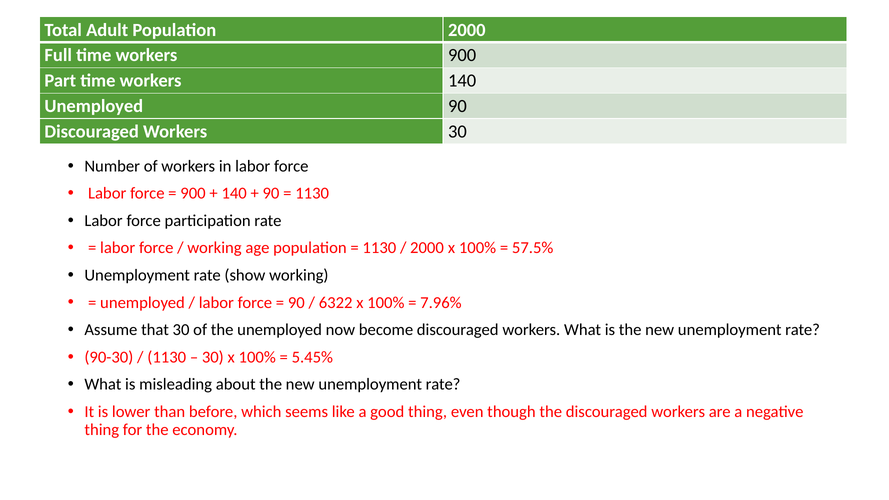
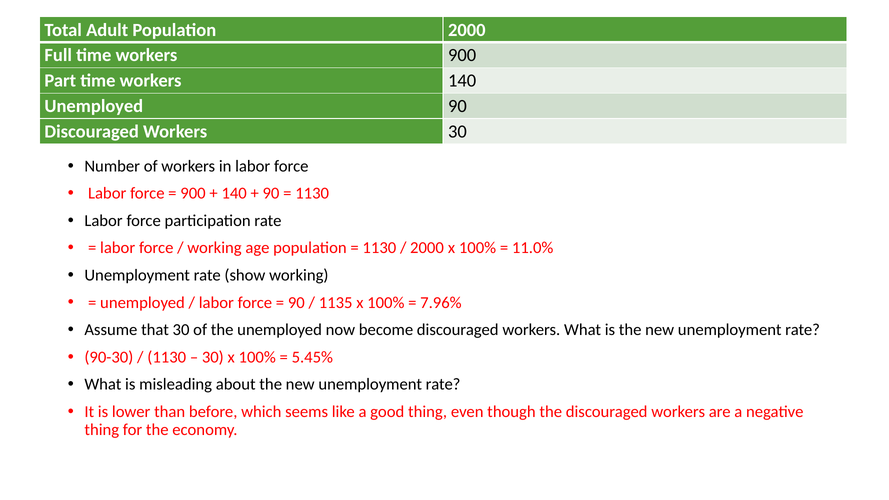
57.5%: 57.5% -> 11.0%
6322: 6322 -> 1135
